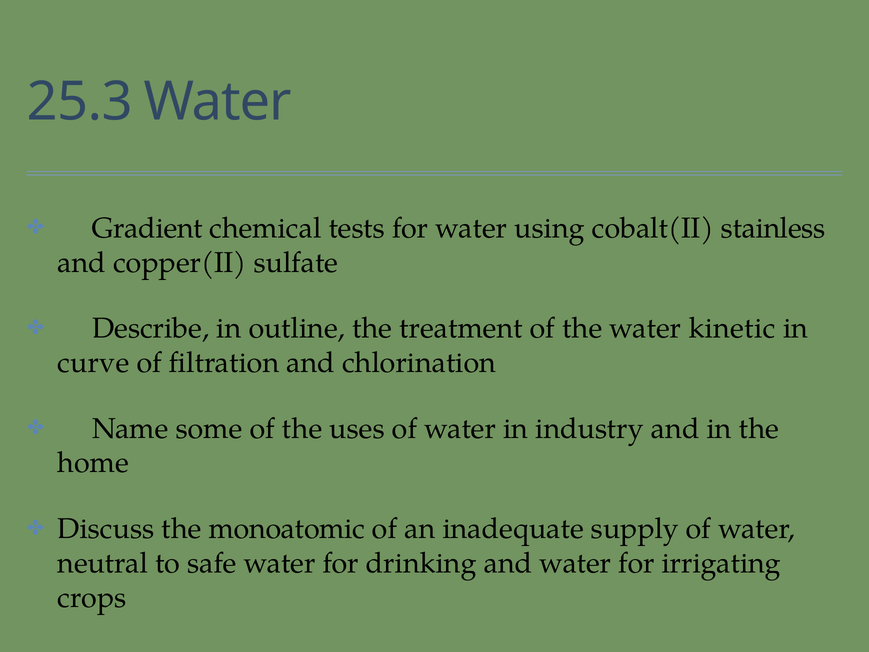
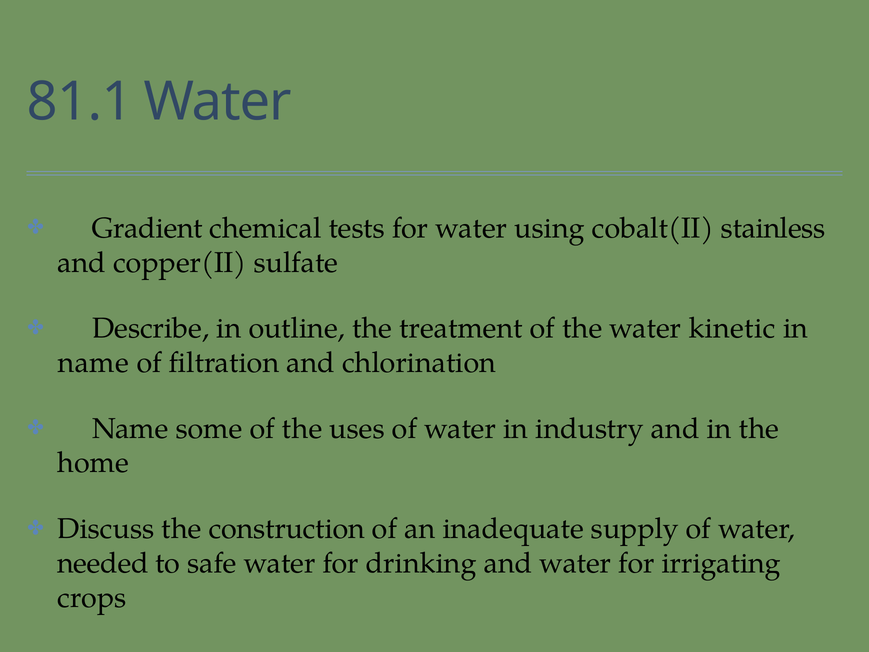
25.3: 25.3 -> 81.1
curve at (93, 363): curve -> name
monoatomic: monoatomic -> construction
neutral: neutral -> needed
